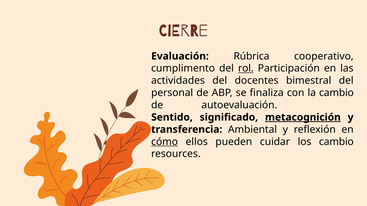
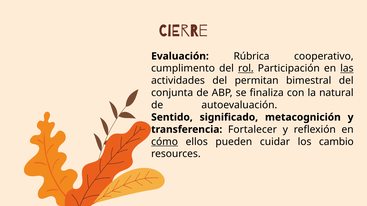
las underline: none -> present
docentes: docentes -> permitan
personal: personal -> conjunta
la cambio: cambio -> natural
metacognición underline: present -> none
Ambiental: Ambiental -> Fortalecer
